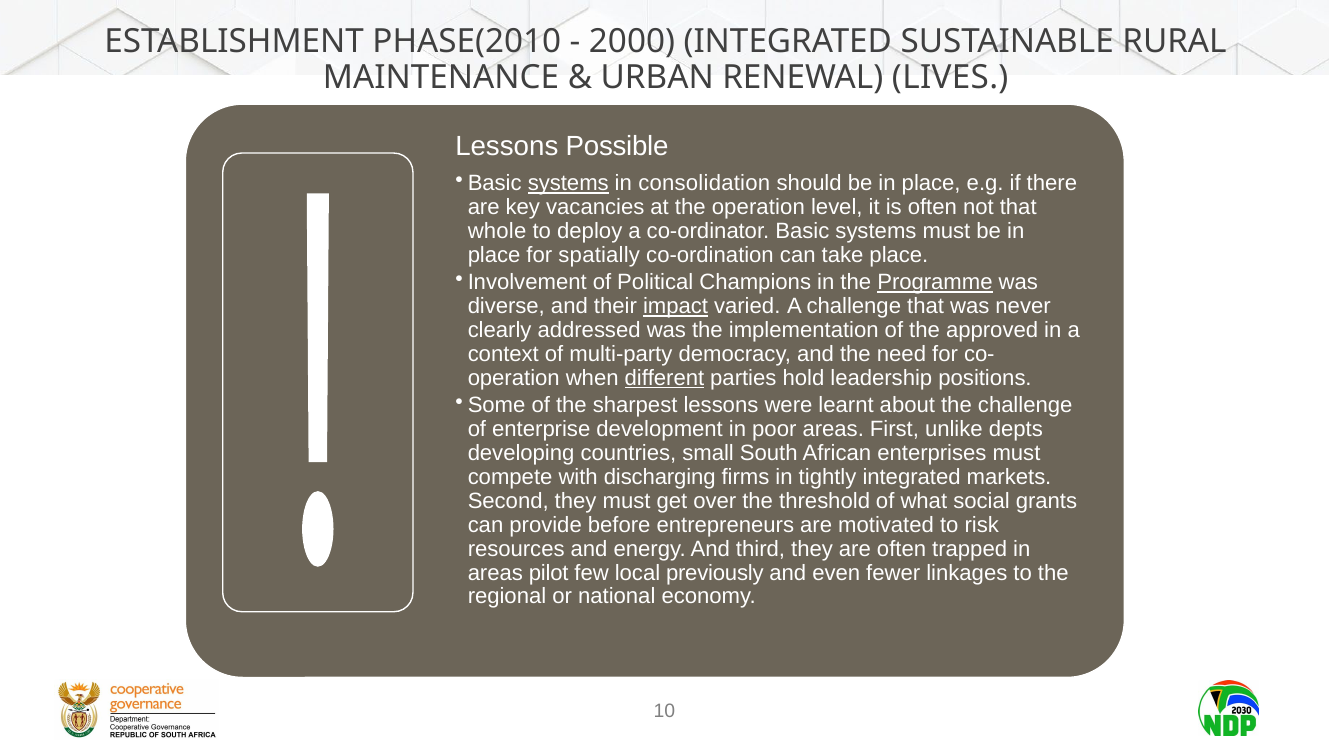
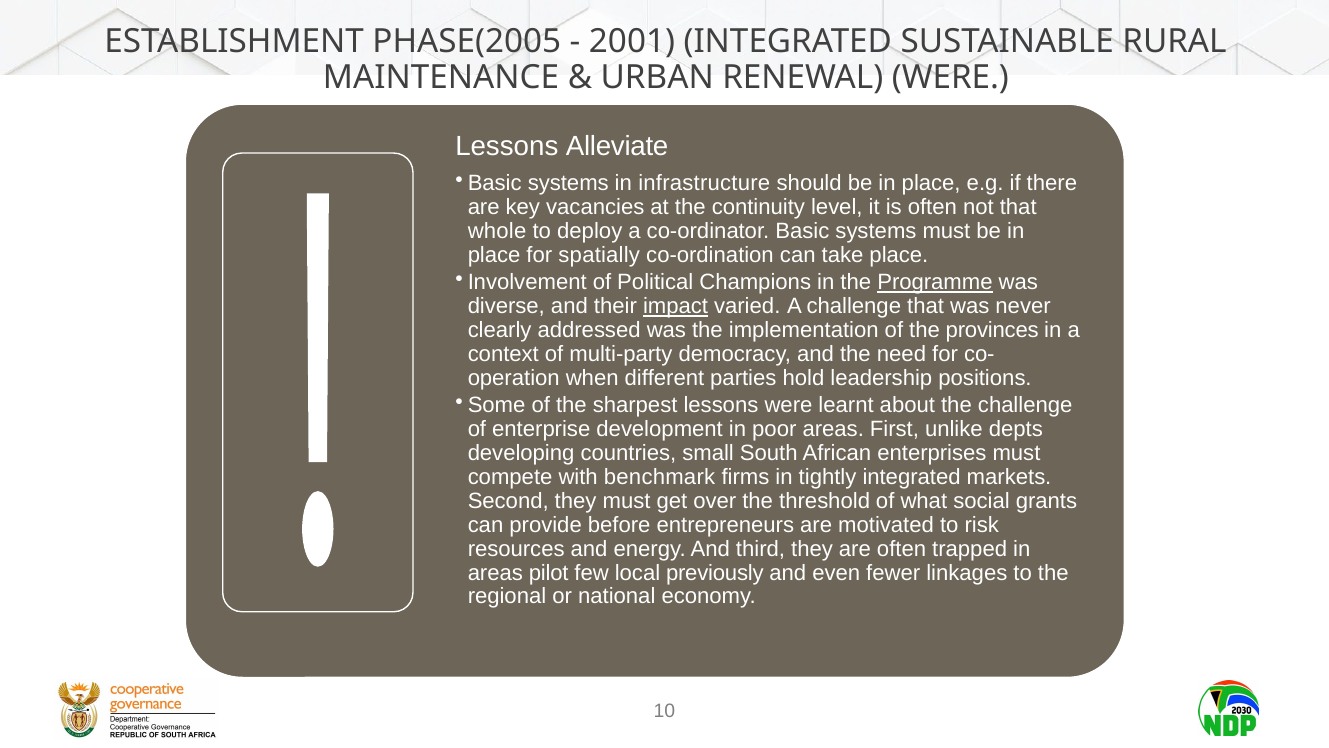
PHASE(2010: PHASE(2010 -> PHASE(2005
2000: 2000 -> 2001
RENEWAL LIVES: LIVES -> WERE
Possible: Possible -> Alleviate
systems at (568, 183) underline: present -> none
consolidation: consolidation -> infrastructure
the operation: operation -> continuity
approved: approved -> provinces
different underline: present -> none
discharging: discharging -> benchmark
